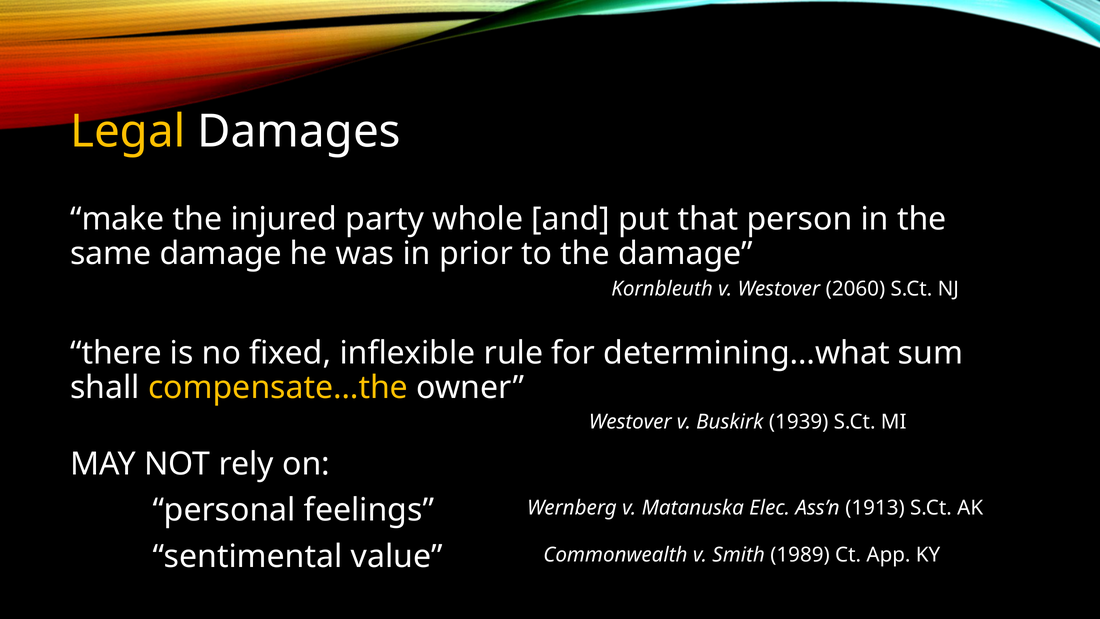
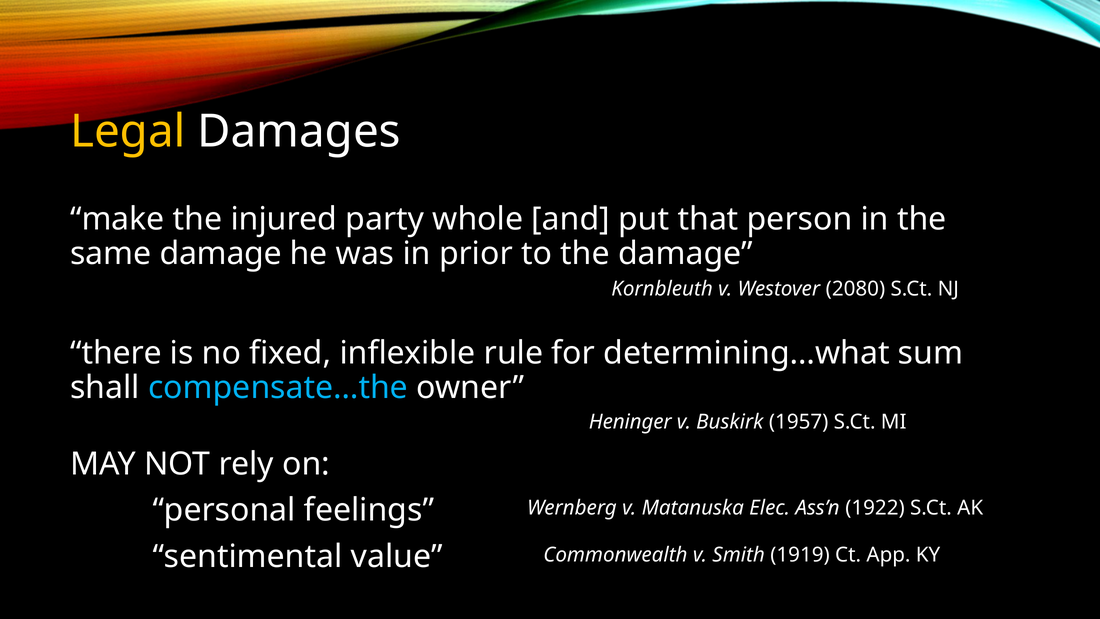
2060: 2060 -> 2080
compensate…the colour: yellow -> light blue
Westover at (630, 422): Westover -> Heninger
1939: 1939 -> 1957
1913: 1913 -> 1922
1989: 1989 -> 1919
